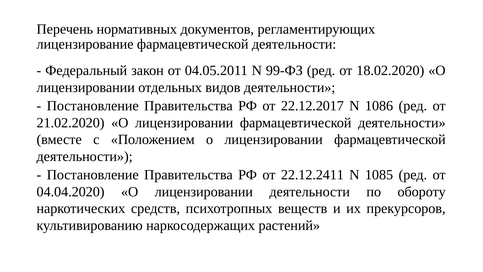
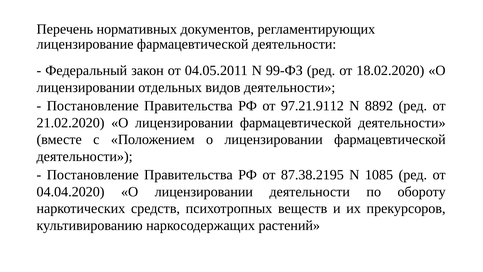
22.12.2017: 22.12.2017 -> 97.21.9112
1086: 1086 -> 8892
22.12.2411: 22.12.2411 -> 87.38.2195
